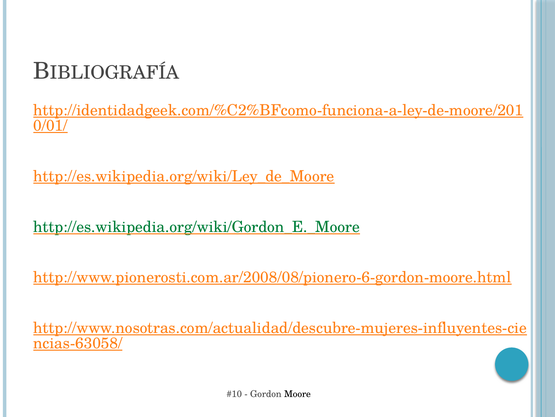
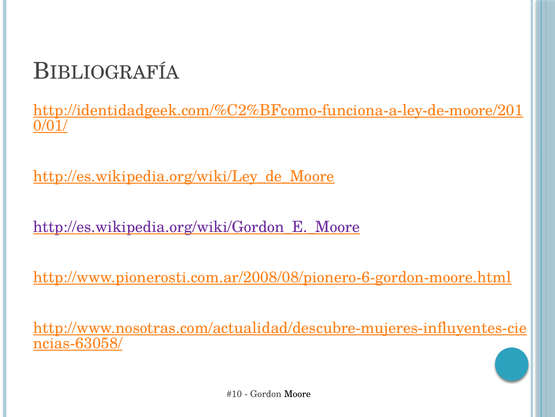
http://es.wikipedia.org/wiki/Gordon_E._Moore colour: green -> purple
